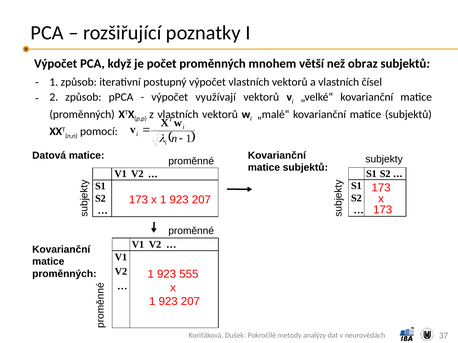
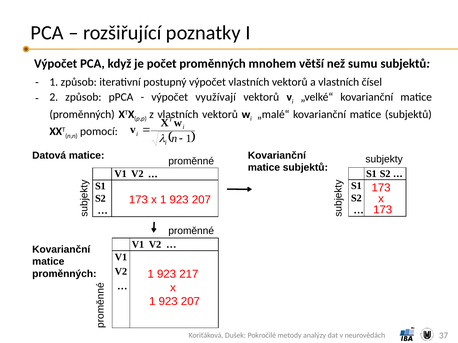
obraz: obraz -> sumu
555: 555 -> 217
